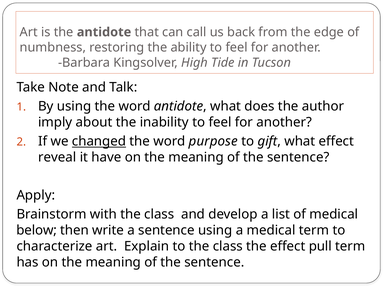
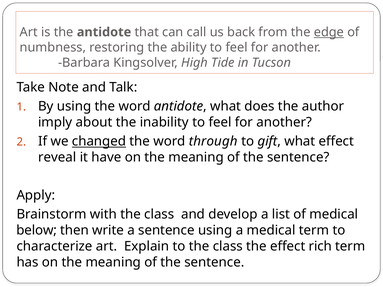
edge underline: none -> present
purpose: purpose -> through
pull: pull -> rich
